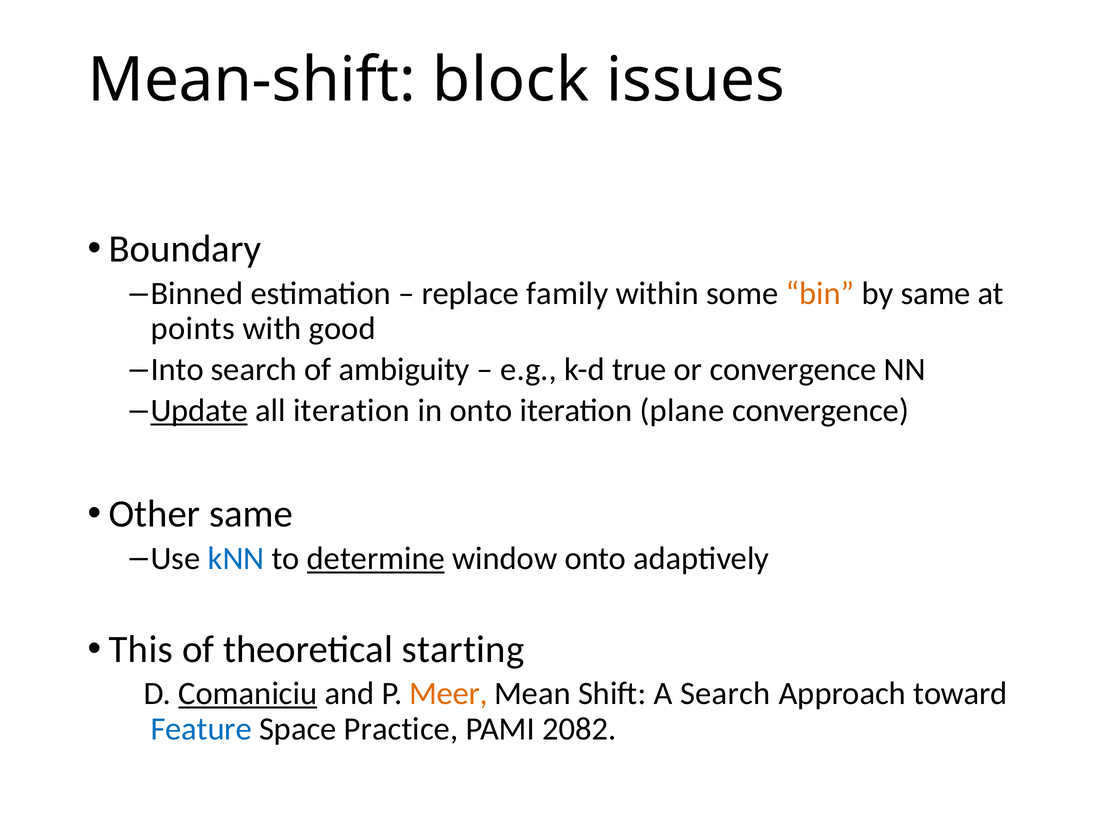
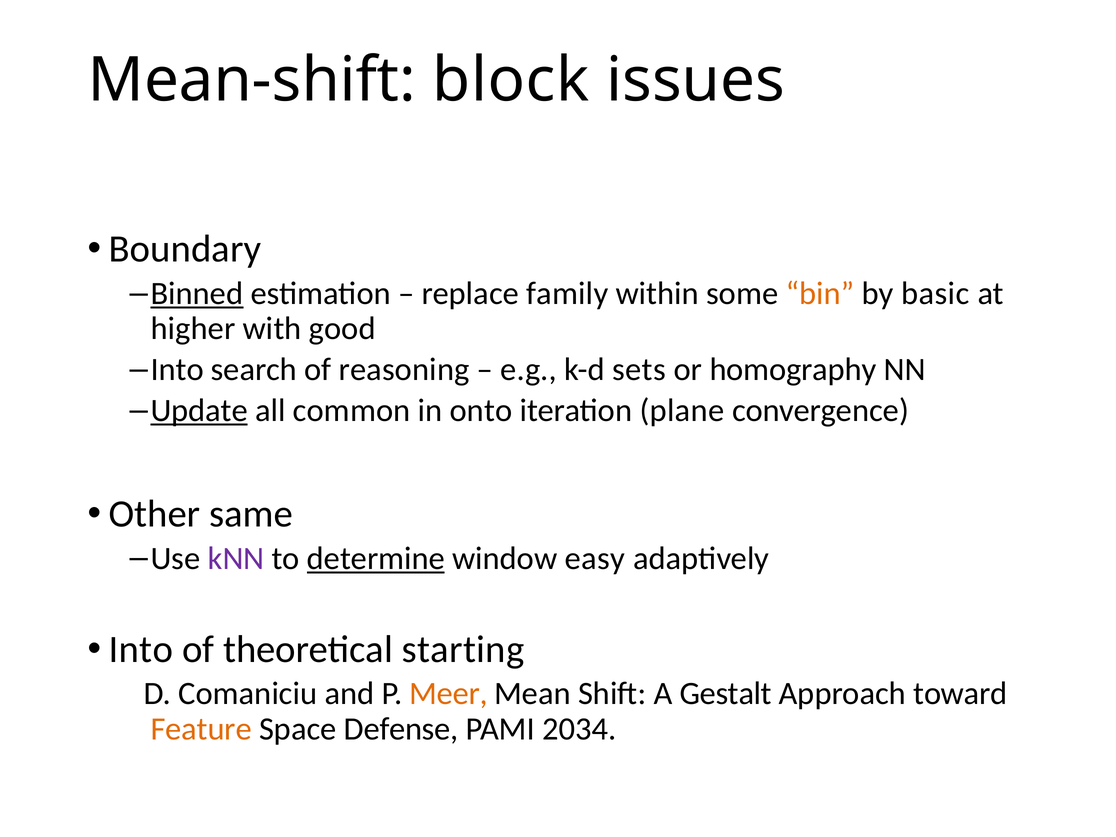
Binned underline: none -> present
by same: same -> basic
points: points -> higher
ambiguity: ambiguity -> reasoning
true: true -> sets
or convergence: convergence -> homography
all iteration: iteration -> common
kNN colour: blue -> purple
window onto: onto -> easy
This at (141, 649): This -> Into
Comaniciu underline: present -> none
A Search: Search -> Gestalt
Feature colour: blue -> orange
Practice: Practice -> Defense
2082: 2082 -> 2034
